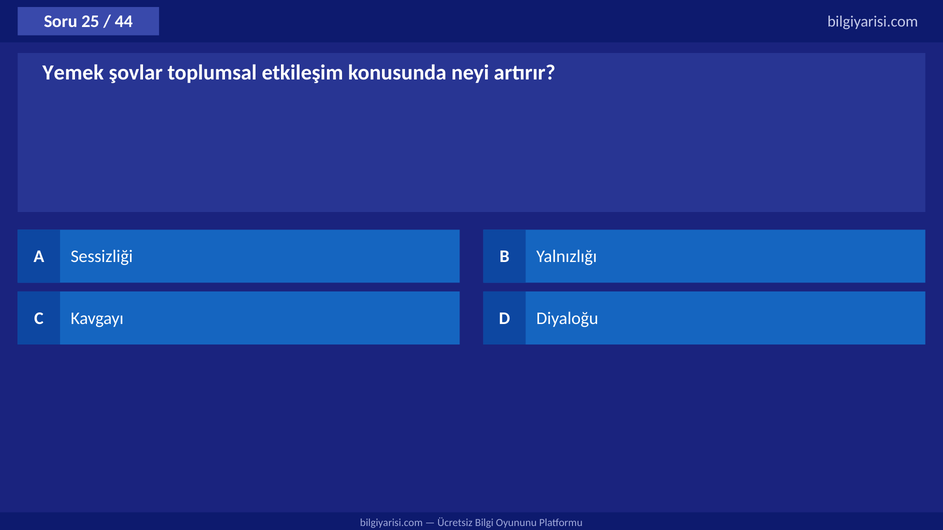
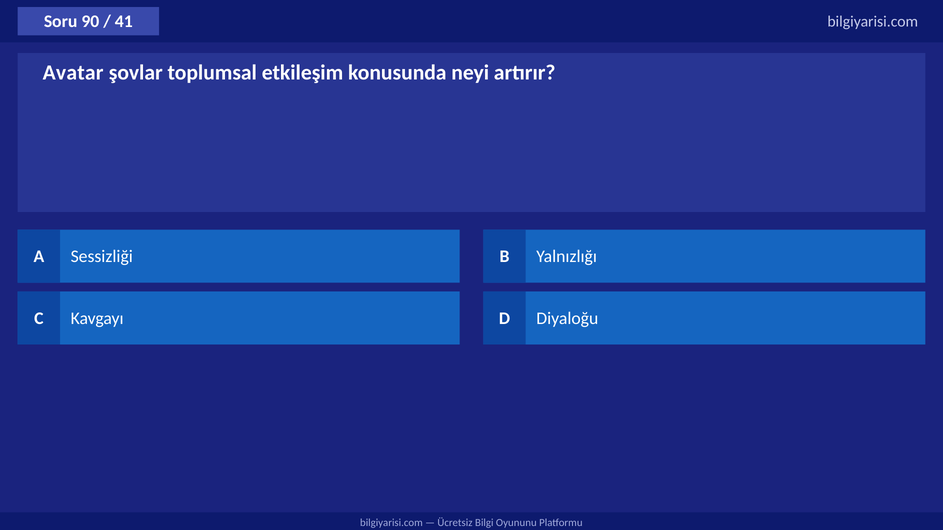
25: 25 -> 90
44: 44 -> 41
Yemek: Yemek -> Avatar
